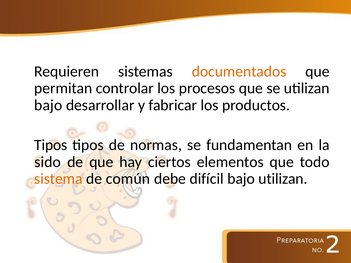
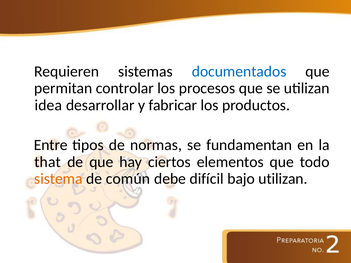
documentados colour: orange -> blue
bajo at (48, 105): bajo -> idea
Tipos at (51, 145): Tipos -> Entre
sido: sido -> that
